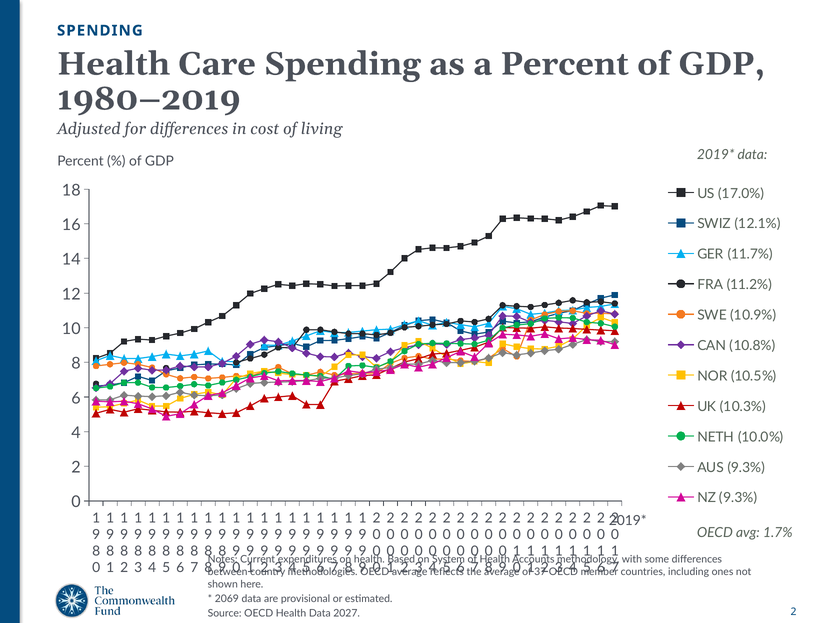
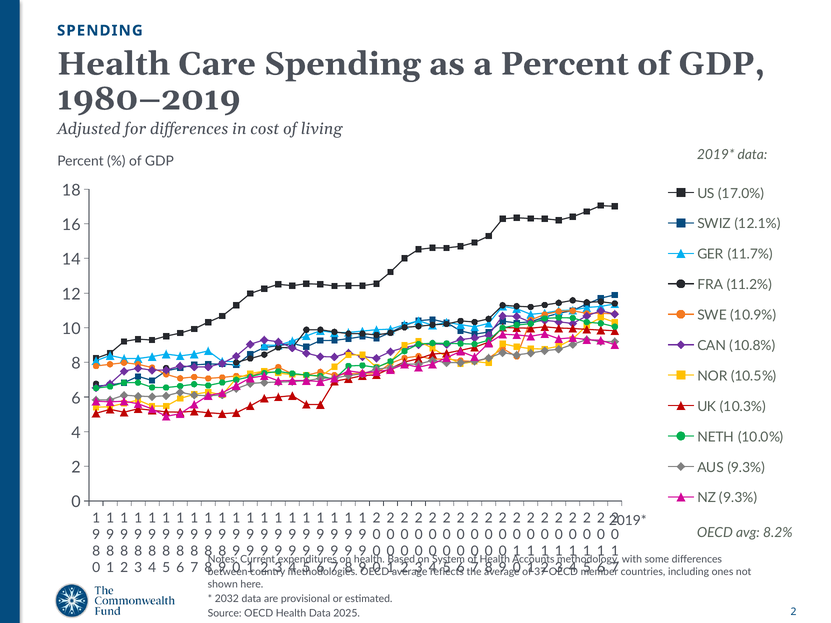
1.7%: 1.7% -> 8.2%
2069: 2069 -> 2032
2027: 2027 -> 2025
